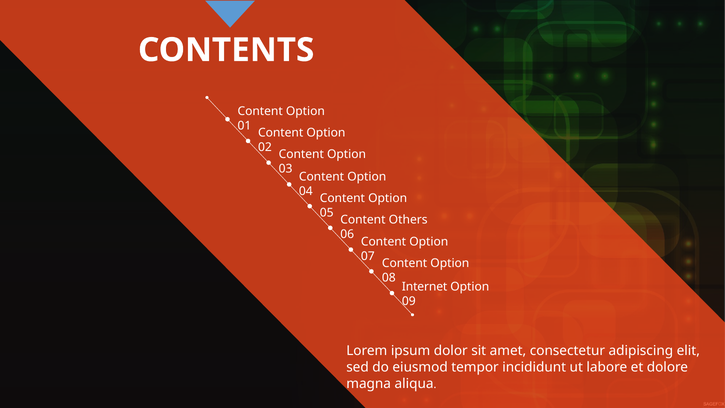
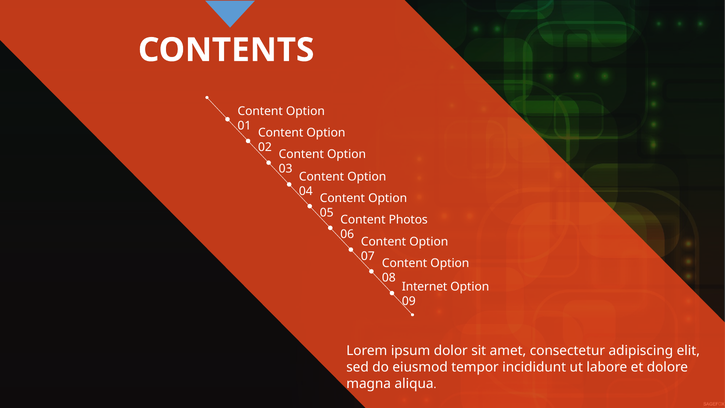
Others: Others -> Photos
